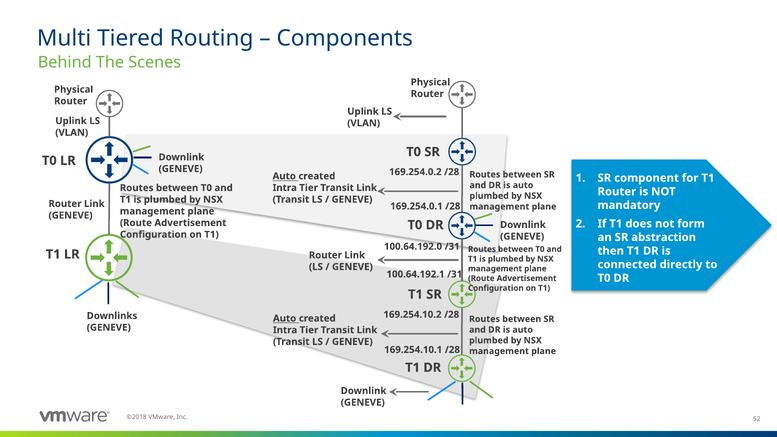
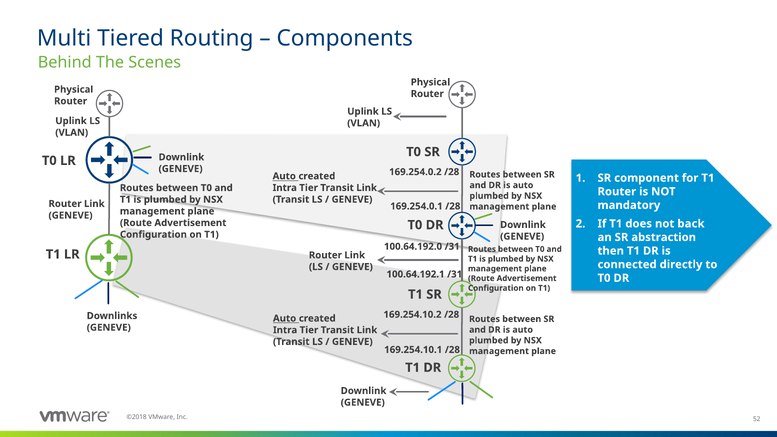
form: form -> back
